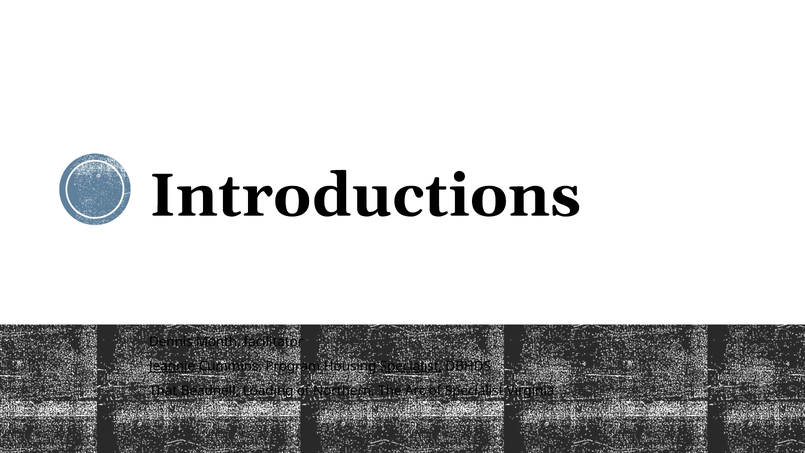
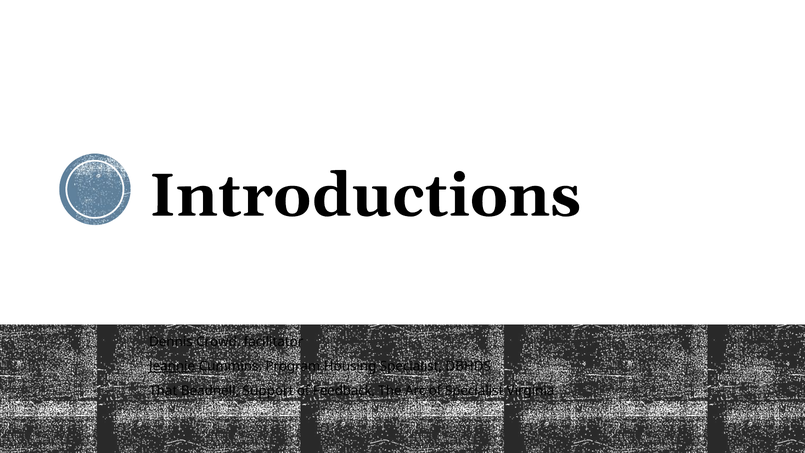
Month: Month -> Crowd
Specialist at (411, 366) underline: present -> none
Loading: Loading -> Support
Northern: Northern -> Feedback
